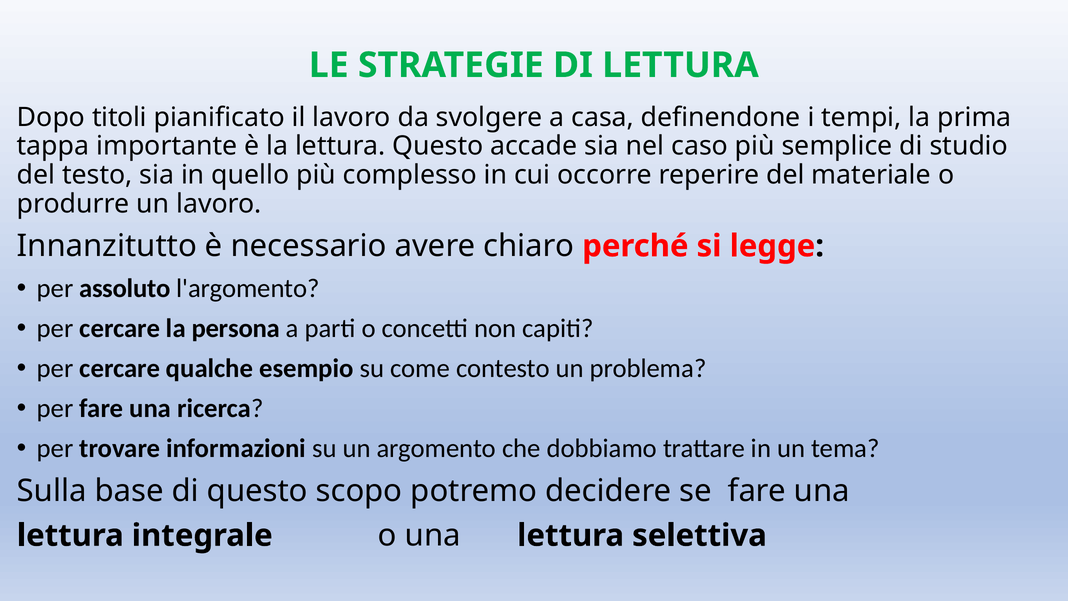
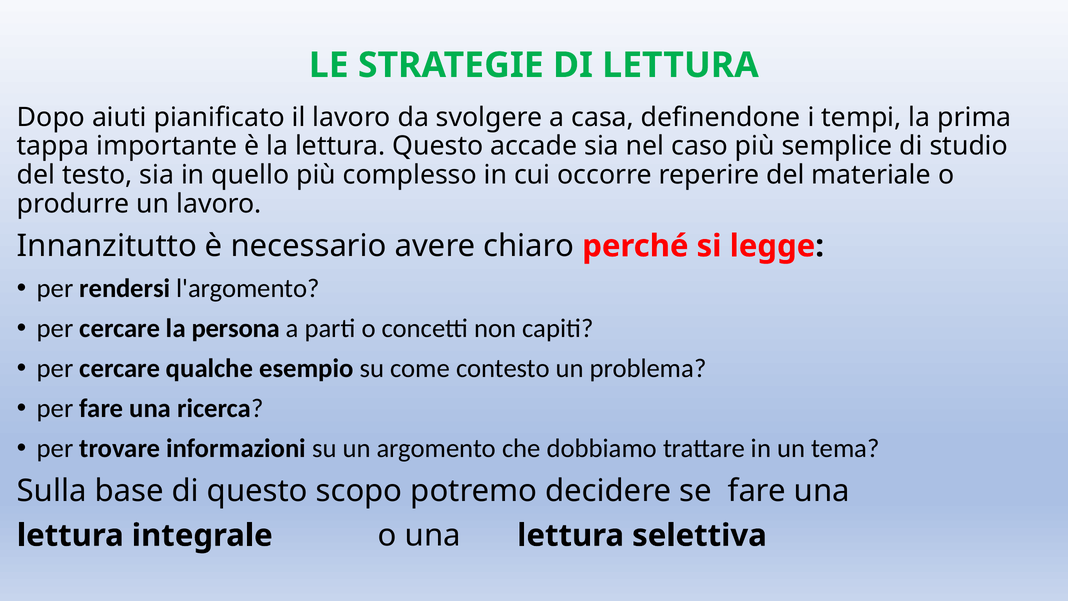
titoli: titoli -> aiuti
assoluto: assoluto -> rendersi
